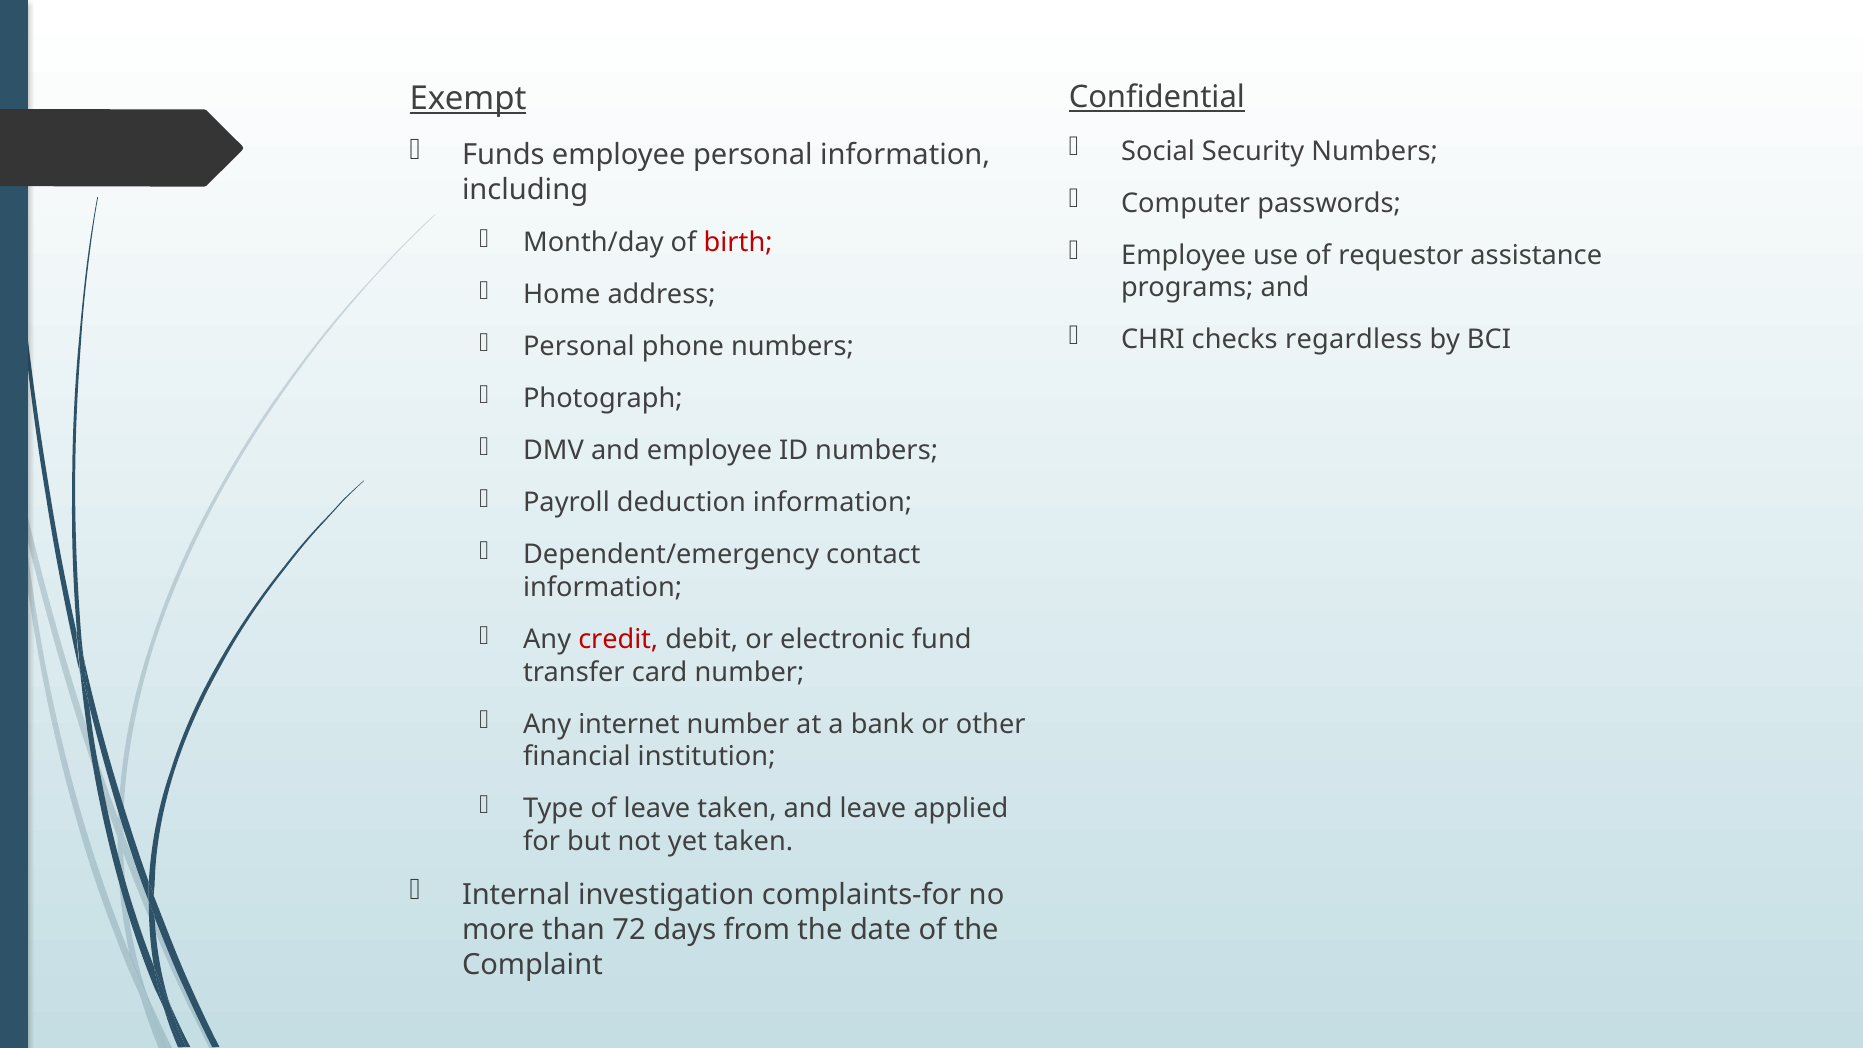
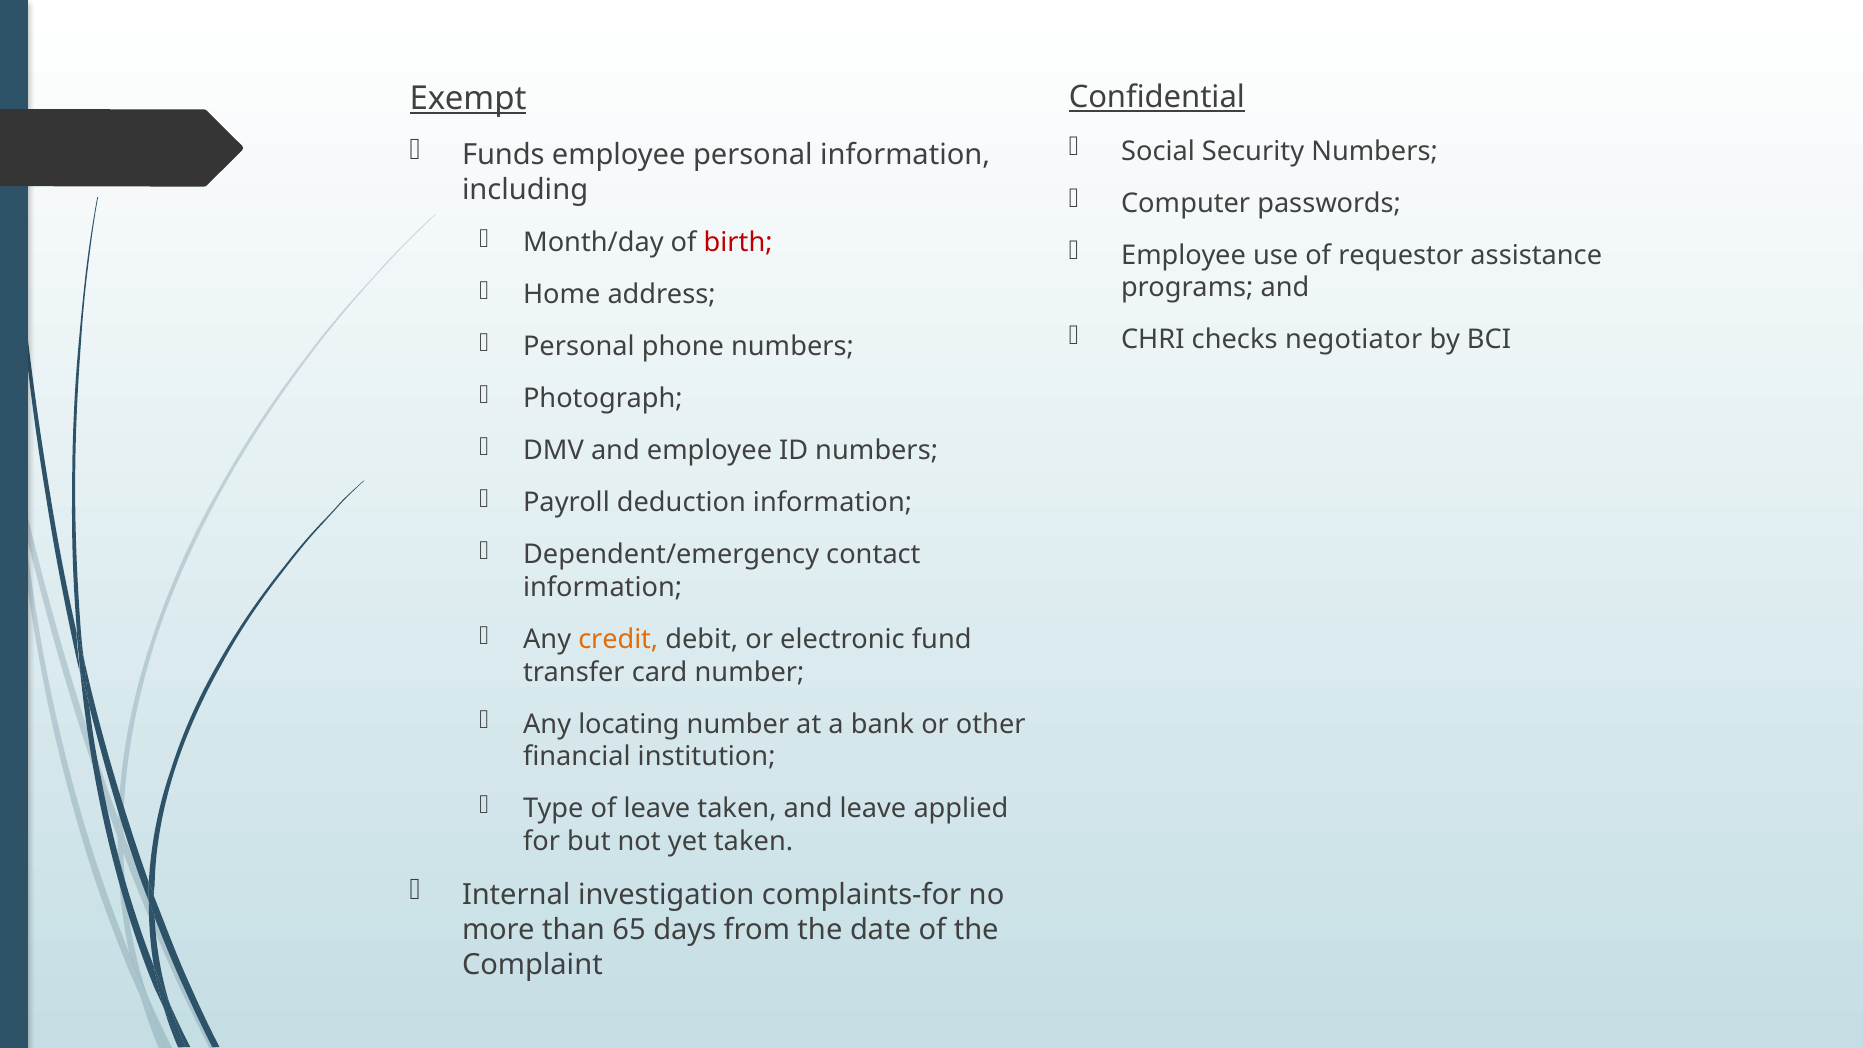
regardless: regardless -> negotiator
credit colour: red -> orange
internet: internet -> locating
72: 72 -> 65
